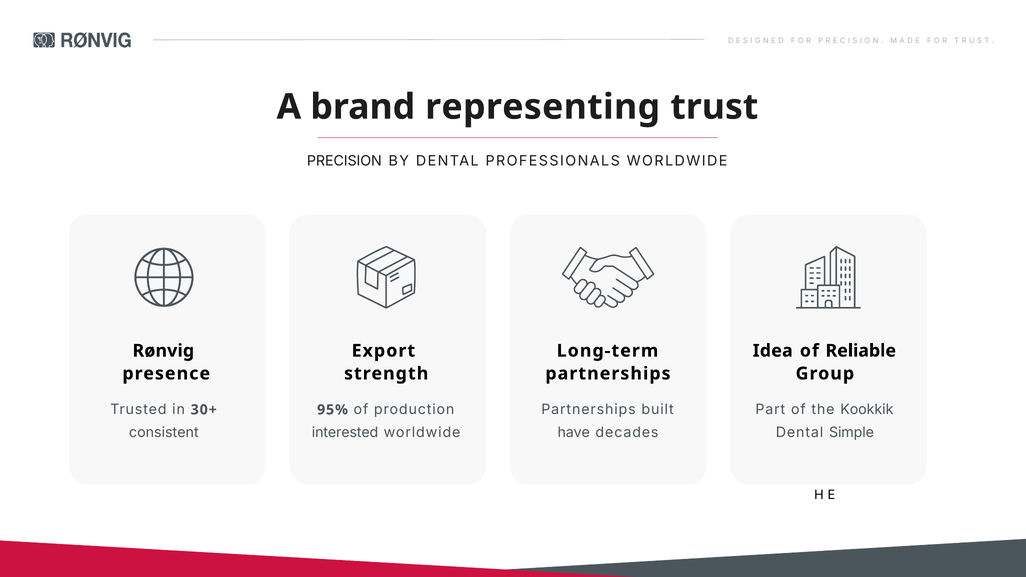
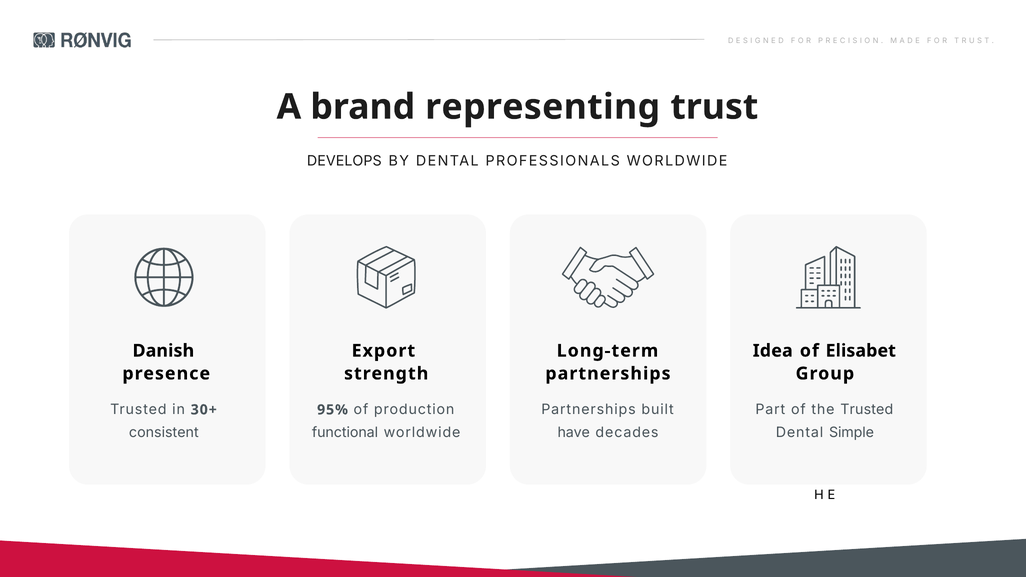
PRECISION: PRECISION -> DEVELOPS
Rønvig: Rønvig -> Danish
Reliable: Reliable -> Elisabet
the Kookkik: Kookkik -> Trusted
interested: interested -> functional
